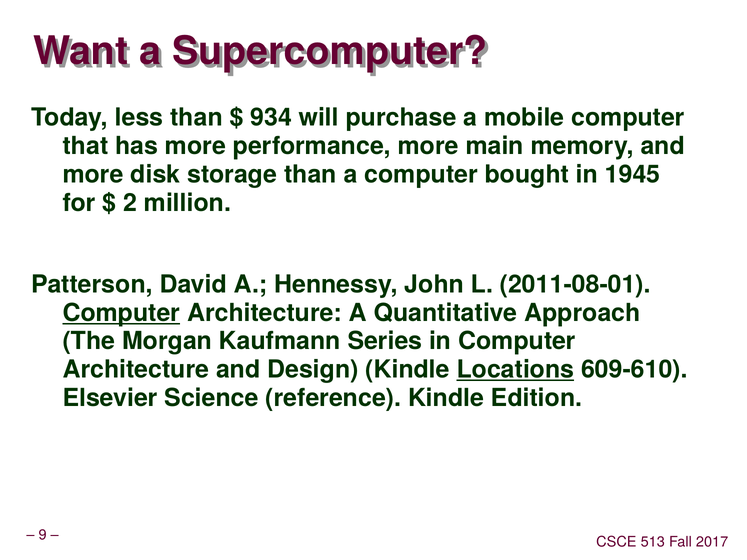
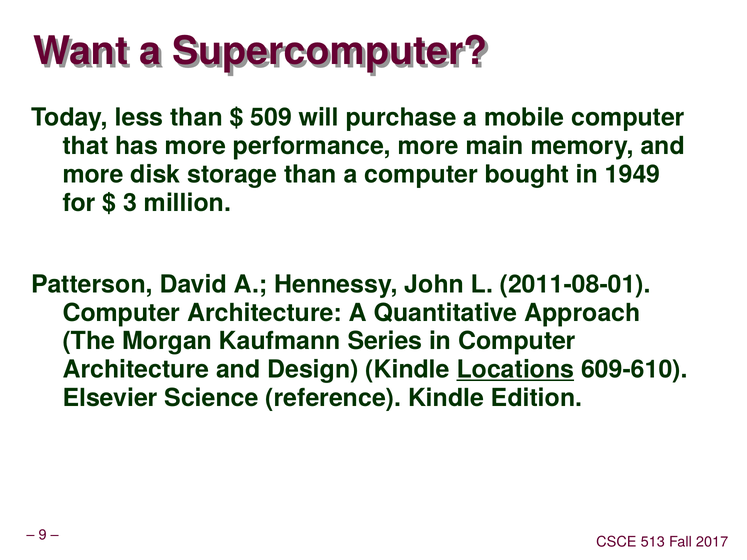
934: 934 -> 509
1945: 1945 -> 1949
2: 2 -> 3
Computer at (121, 313) underline: present -> none
